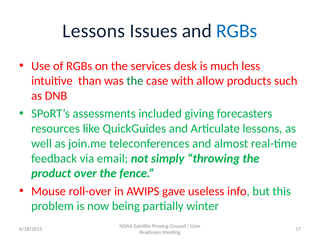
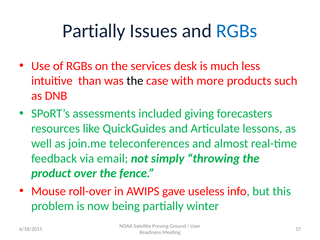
Lessons at (94, 31): Lessons -> Partially
the at (135, 81) colour: green -> black
allow: allow -> more
